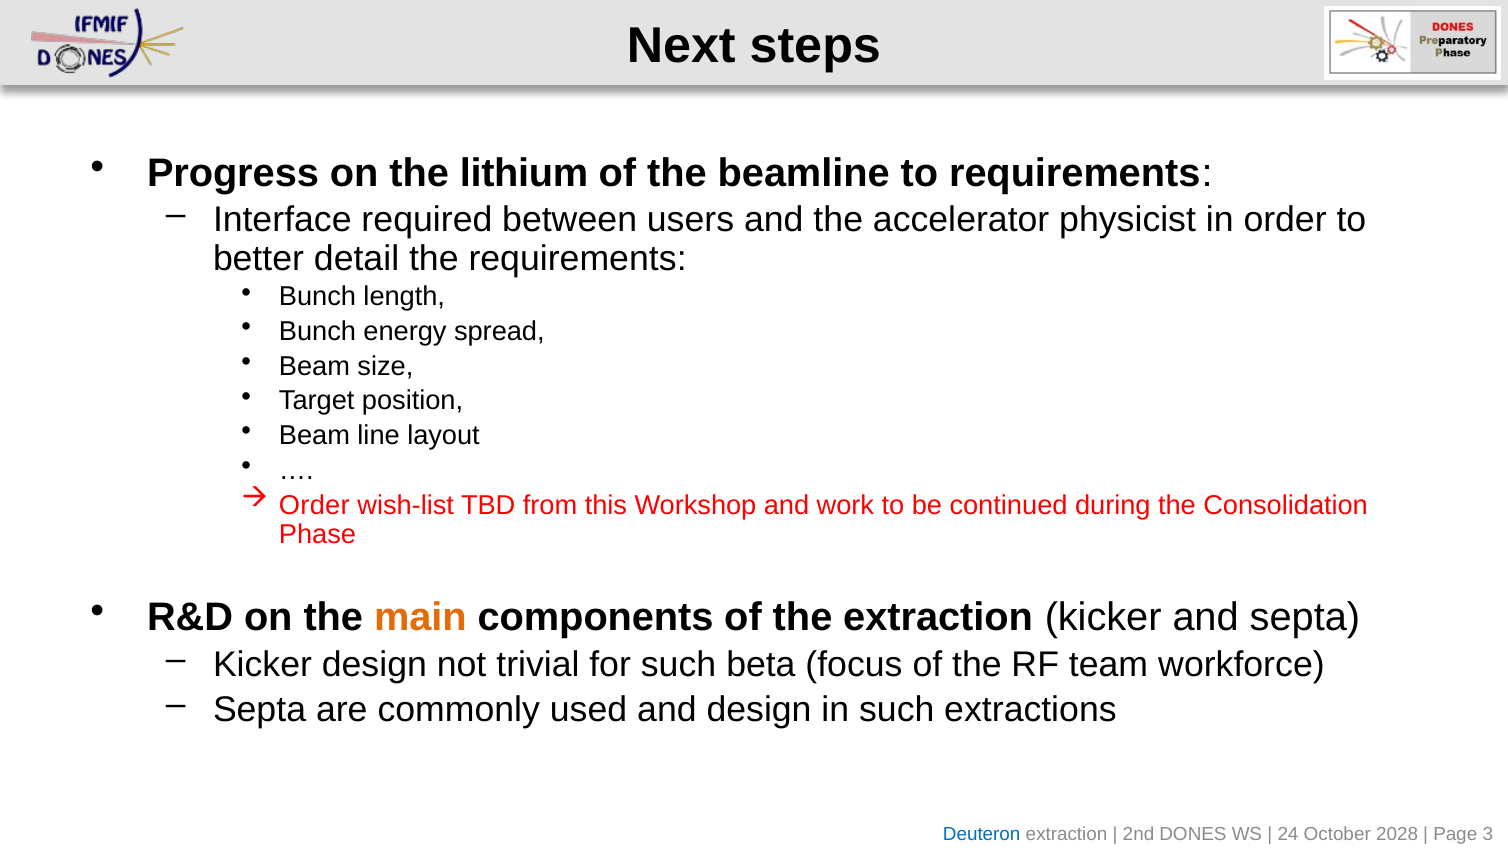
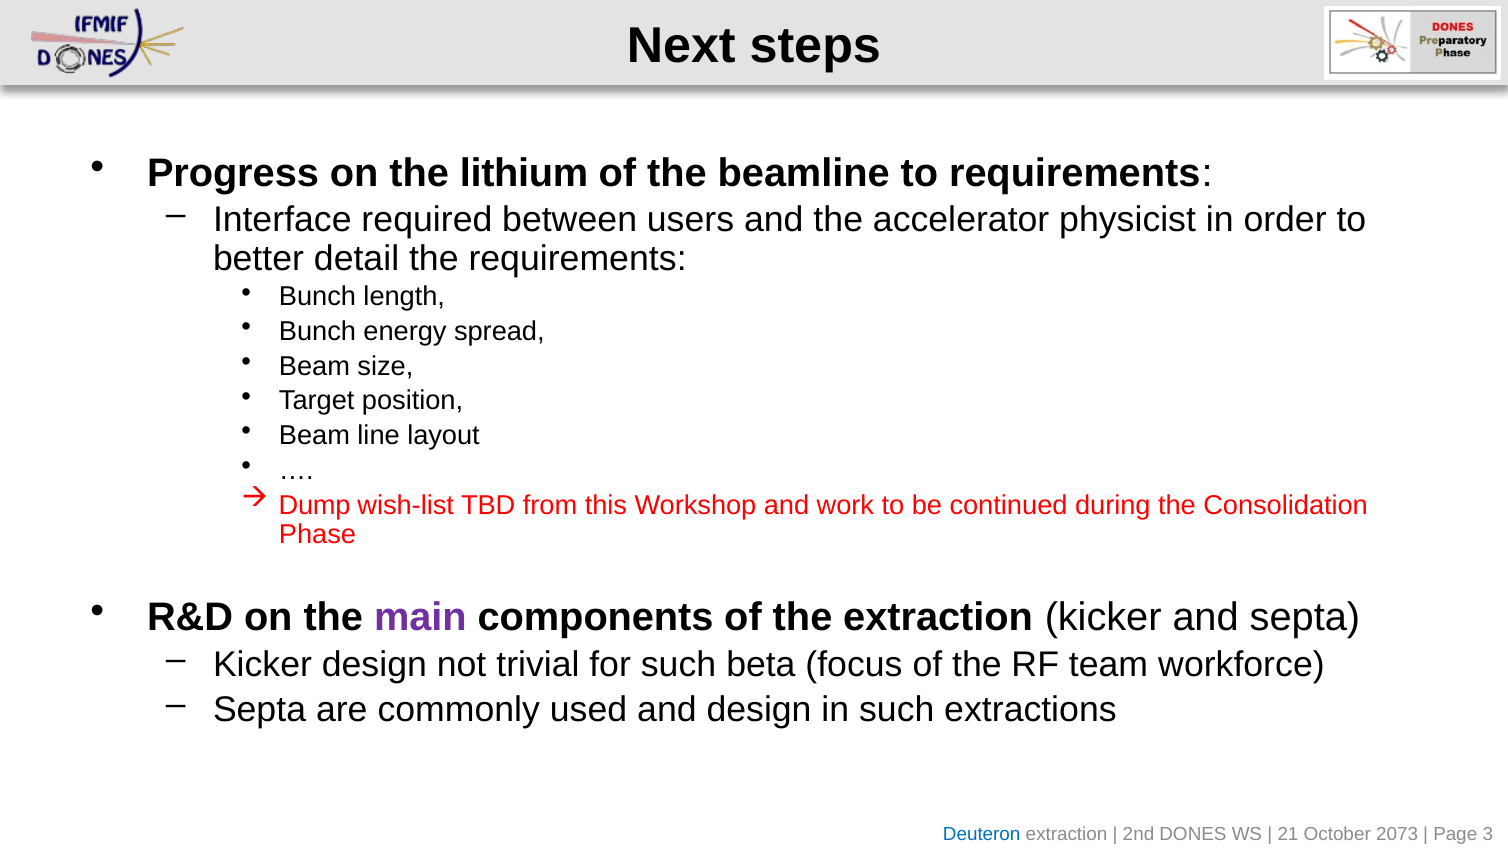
Order at (314, 505): Order -> Dump
main colour: orange -> purple
24: 24 -> 21
2028: 2028 -> 2073
